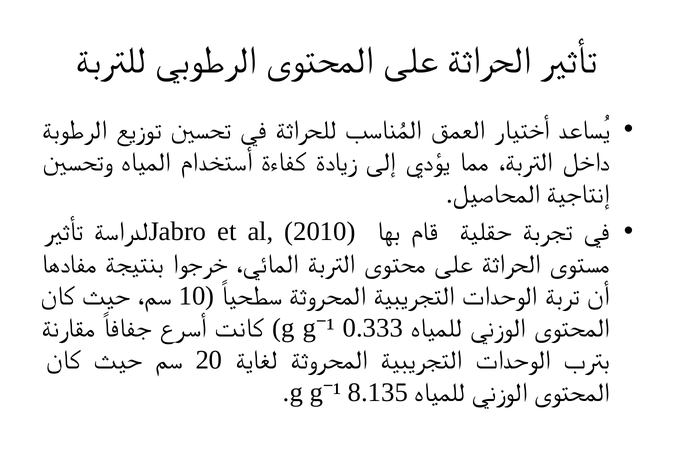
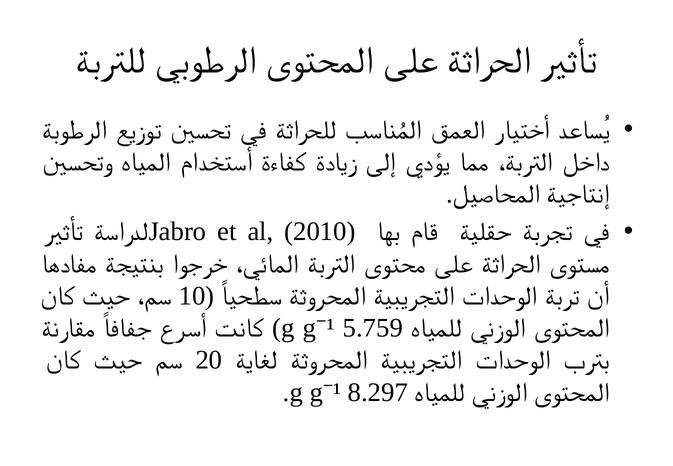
0.333: 0.333 -> 5.759
8.135: 8.135 -> 8.297
